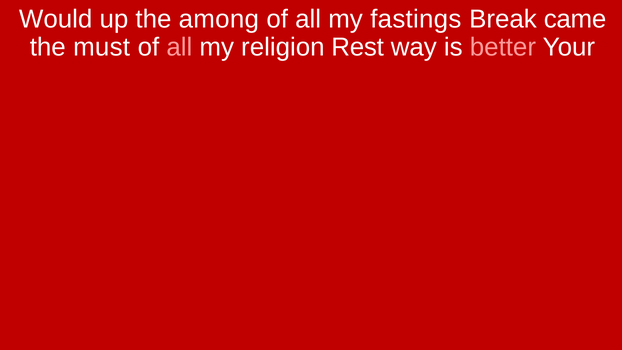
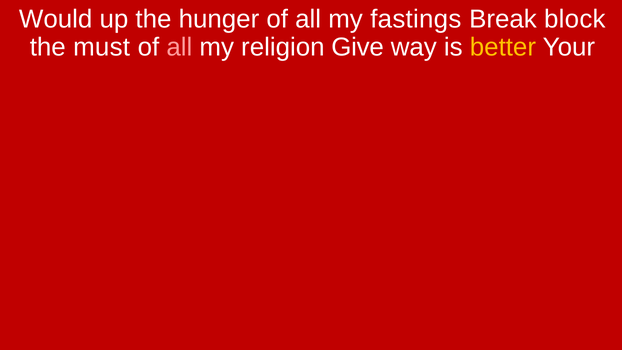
among: among -> hunger
came: came -> block
Rest: Rest -> Give
better colour: pink -> yellow
